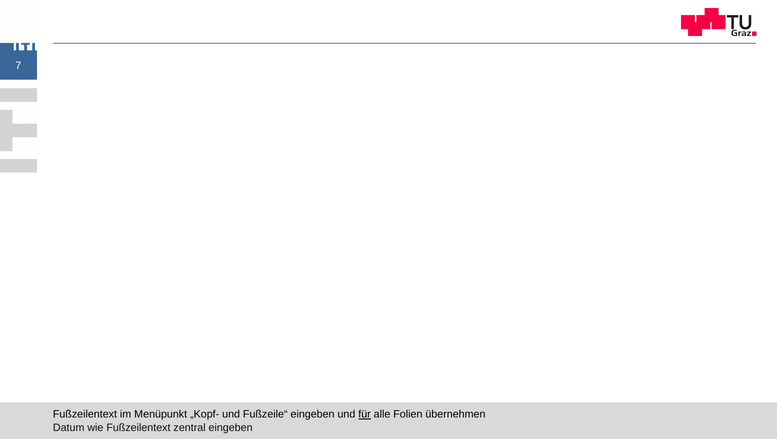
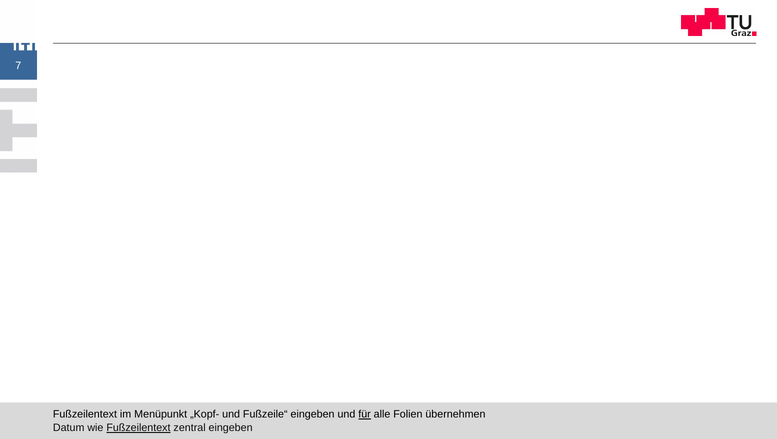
Fußzeilentext at (138, 428) underline: none -> present
